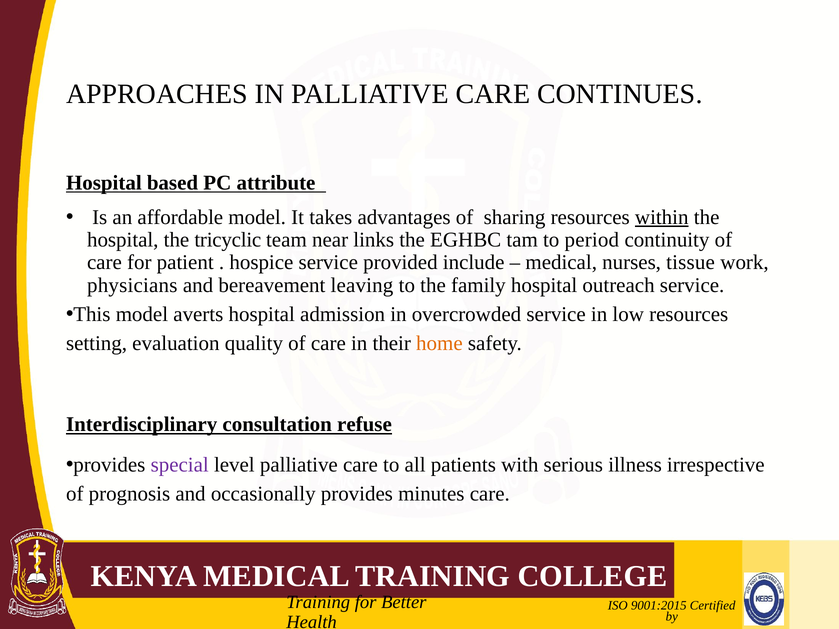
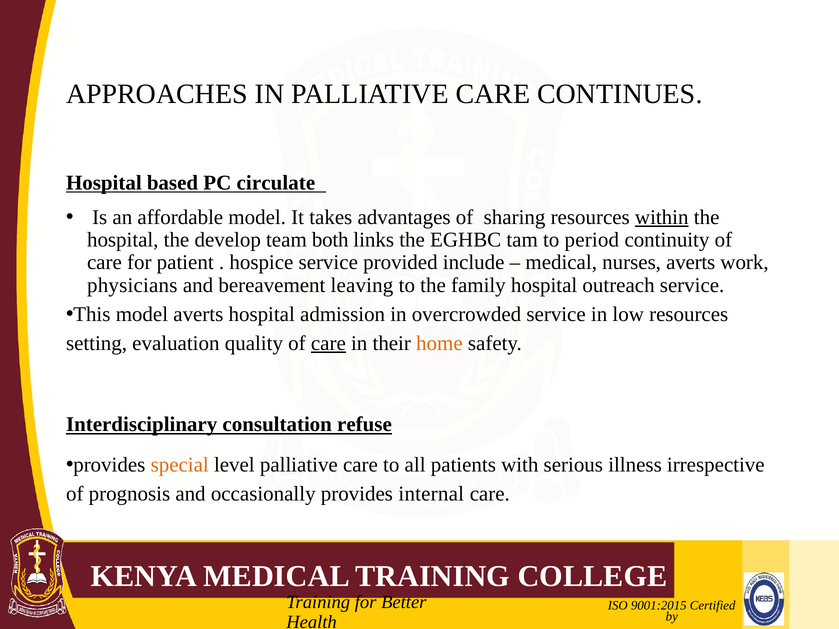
attribute: attribute -> circulate
tricyclic: tricyclic -> develop
near: near -> both
nurses tissue: tissue -> averts
care at (328, 343) underline: none -> present
special colour: purple -> orange
minutes: minutes -> internal
